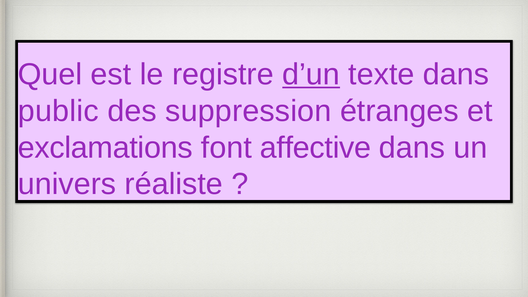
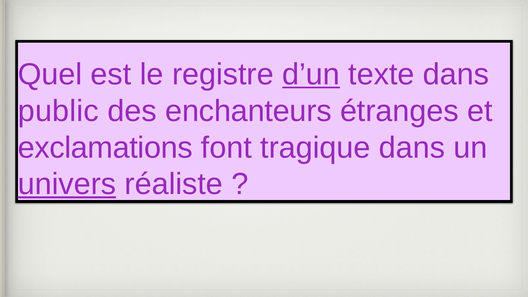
suppression: suppression -> enchanteurs
affective: affective -> tragique
univers underline: none -> present
